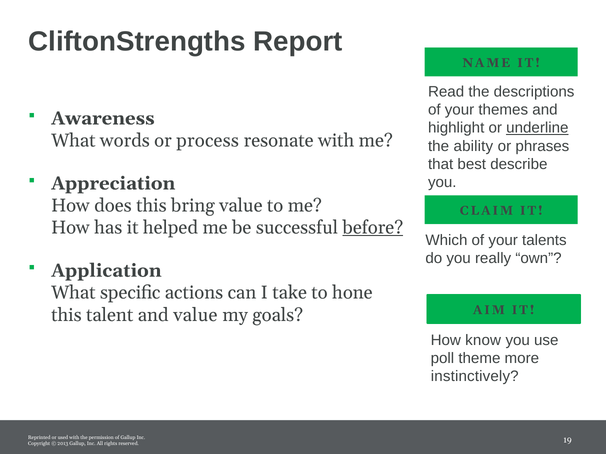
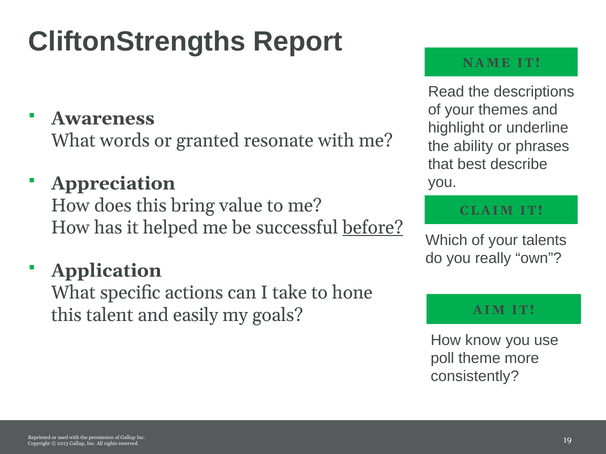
underline underline: present -> none
process: process -> granted
and value: value -> easily
instinctively: instinctively -> consistently
